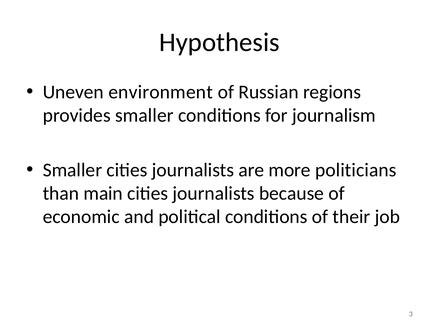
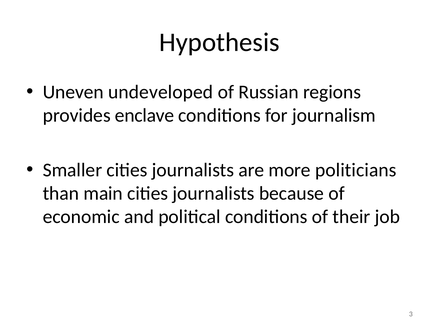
environment: environment -> undeveloped
provides smaller: smaller -> enclave
